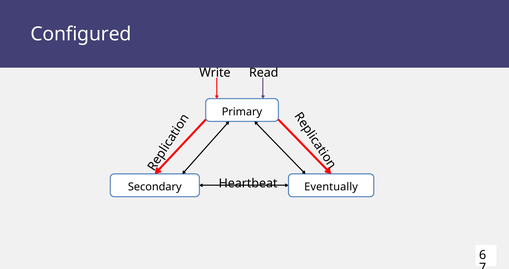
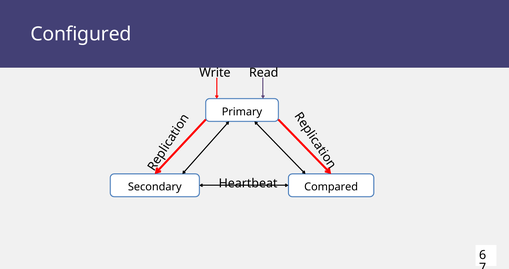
Eventually: Eventually -> Compared
